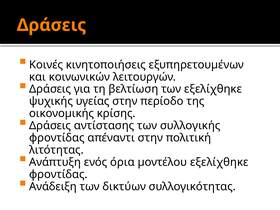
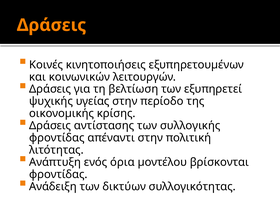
των εξελίχθηκε: εξελίχθηκε -> εξυπηρετεί
µοντέλου εξελίχθηκε: εξελίχθηκε -> βρίσκονται
